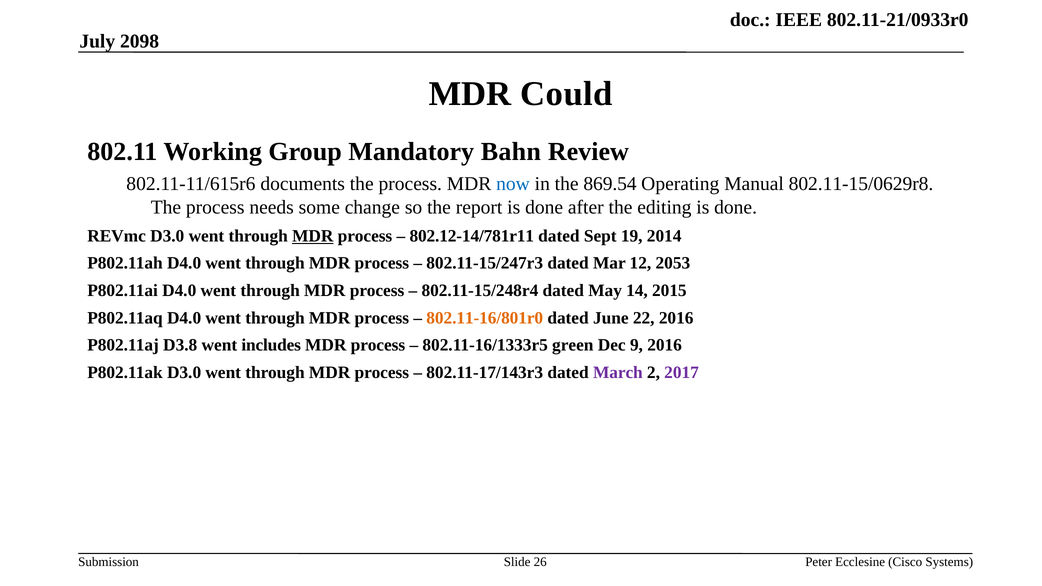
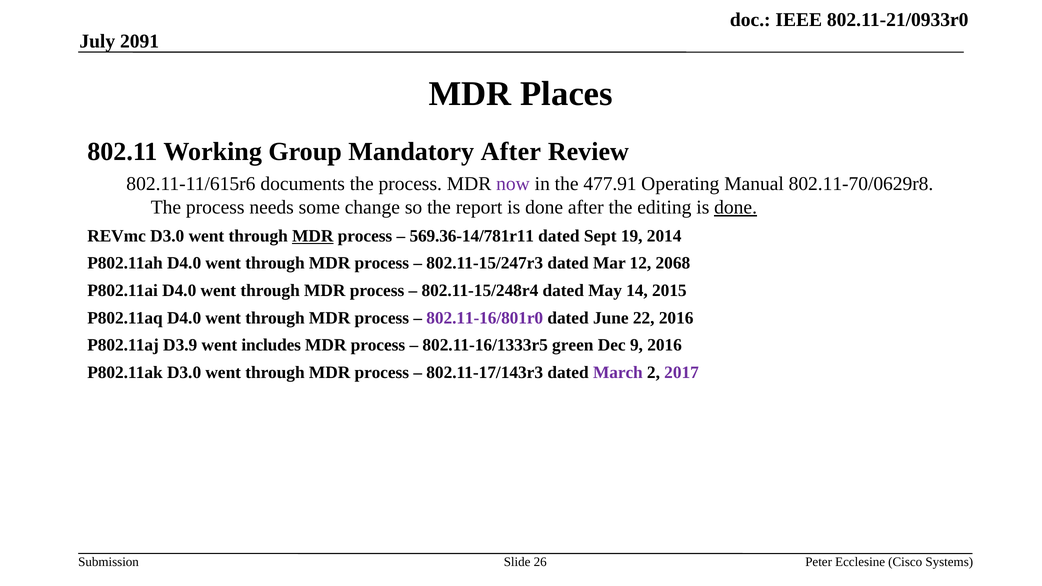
2098: 2098 -> 2091
Could: Could -> Places
Mandatory Bahn: Bahn -> After
now colour: blue -> purple
869.54: 869.54 -> 477.91
802.11-15/0629r8: 802.11-15/0629r8 -> 802.11-70/0629r8
done at (736, 207) underline: none -> present
802.12-14/781r11: 802.12-14/781r11 -> 569.36-14/781r11
2053: 2053 -> 2068
802.11-16/801r0 colour: orange -> purple
D3.8: D3.8 -> D3.9
